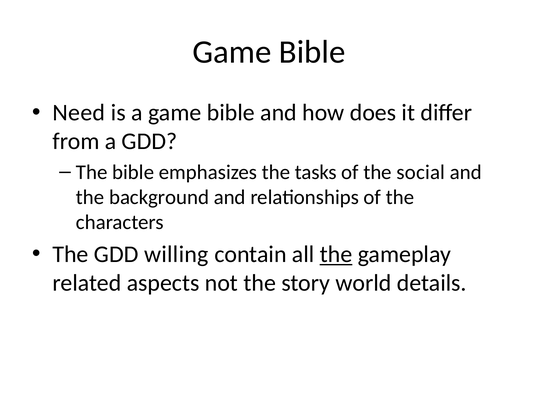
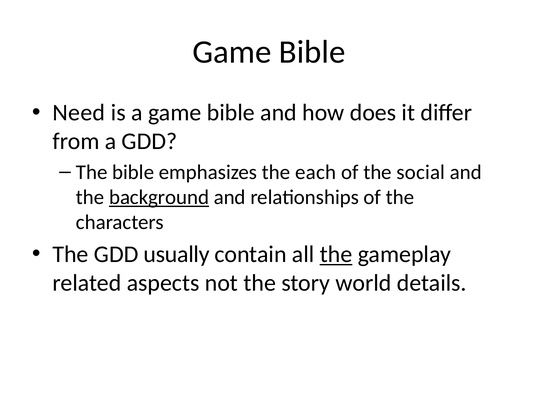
tasks: tasks -> each
background underline: none -> present
willing: willing -> usually
